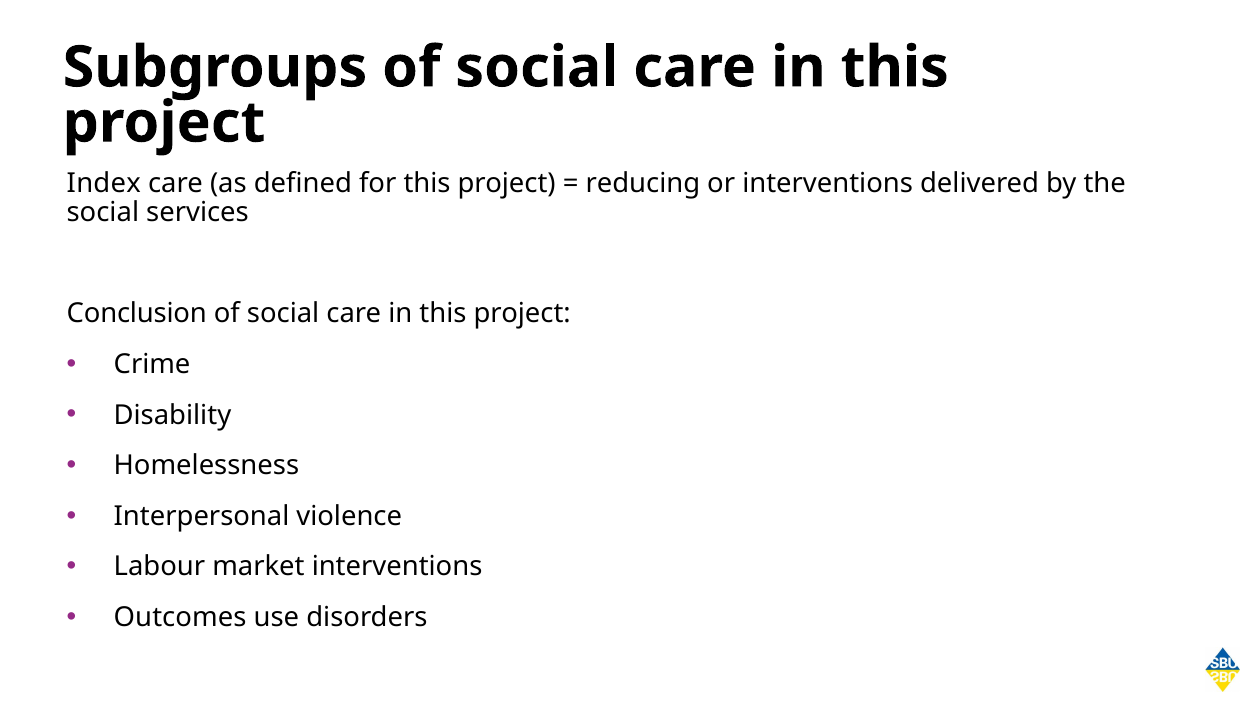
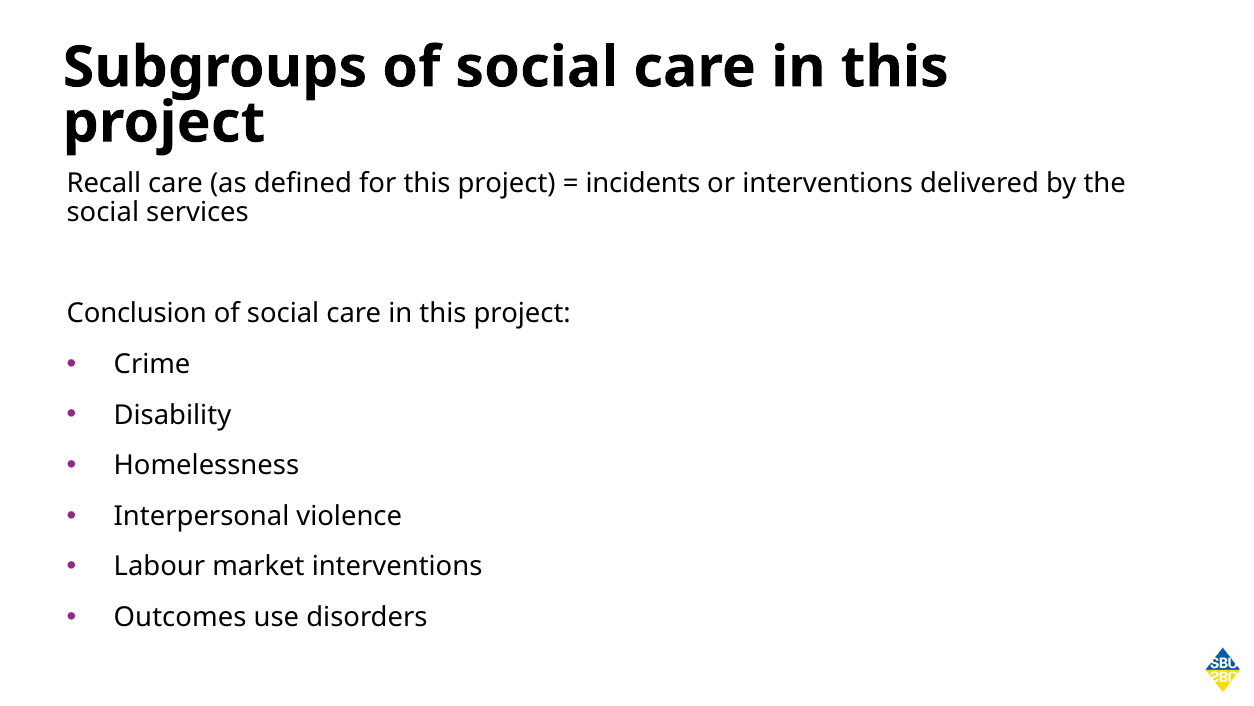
Index: Index -> Recall
reducing: reducing -> incidents
